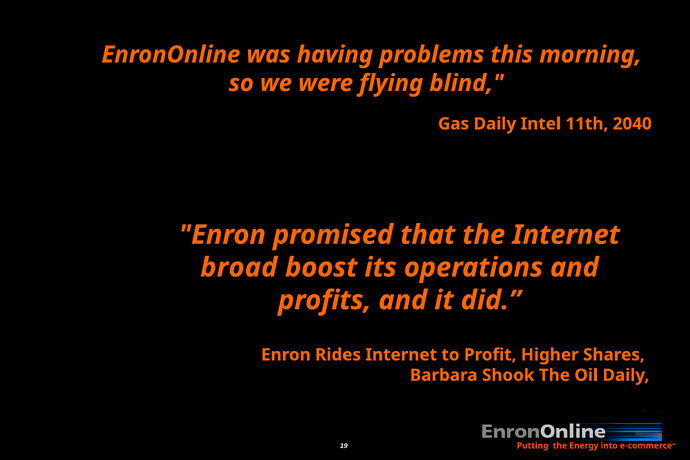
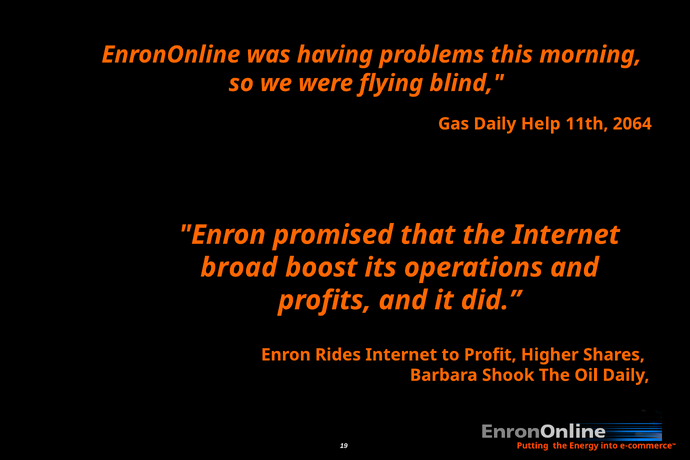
Intel: Intel -> Help
2040: 2040 -> 2064
